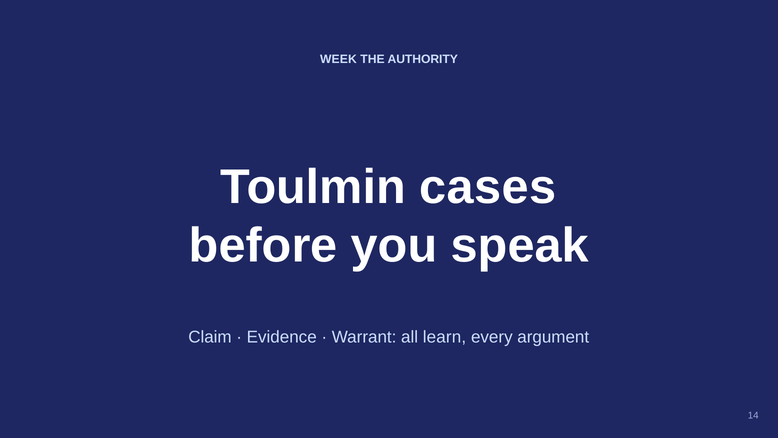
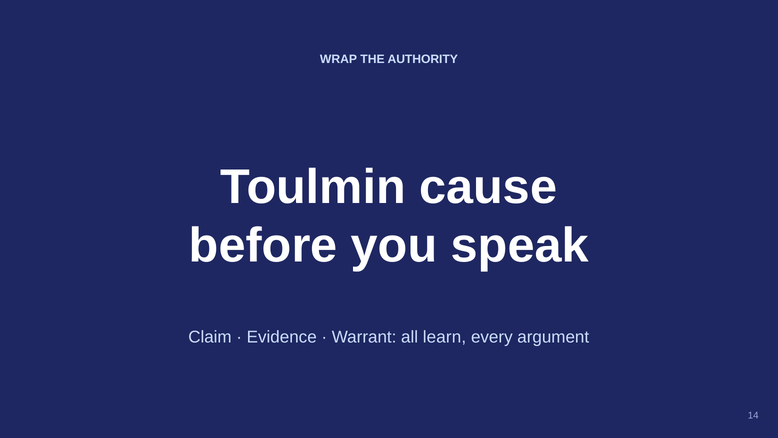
WEEK: WEEK -> WRAP
cases: cases -> cause
